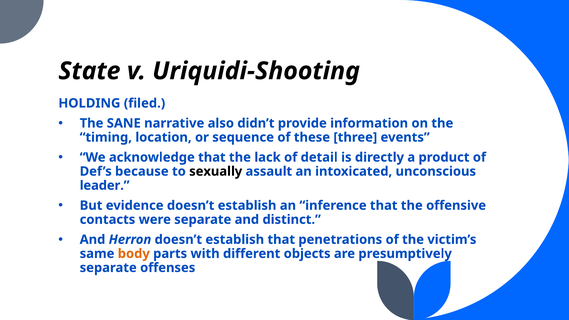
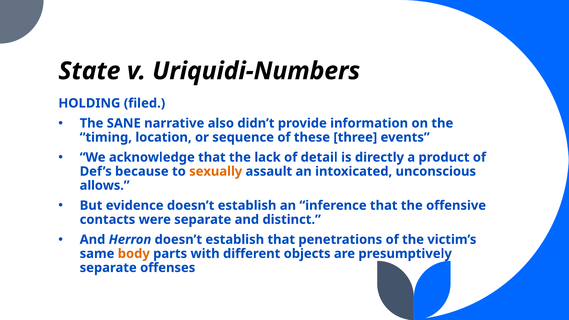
Uriquidi-Shooting: Uriquidi-Shooting -> Uriquidi-Numbers
sexually colour: black -> orange
leader: leader -> allows
